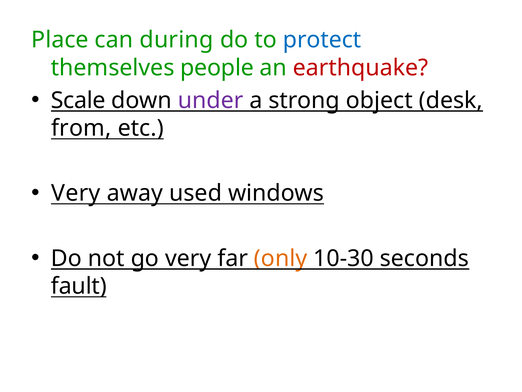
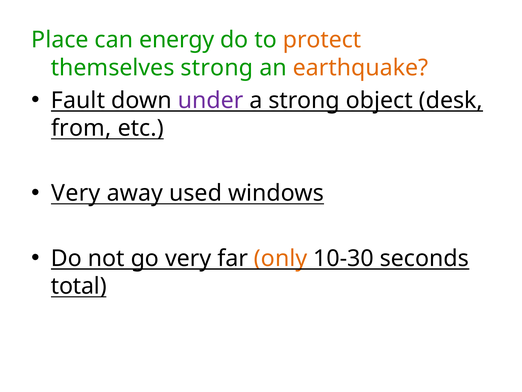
during: during -> energy
protect colour: blue -> orange
themselves people: people -> strong
earthquake colour: red -> orange
Scale: Scale -> Fault
fault: fault -> total
